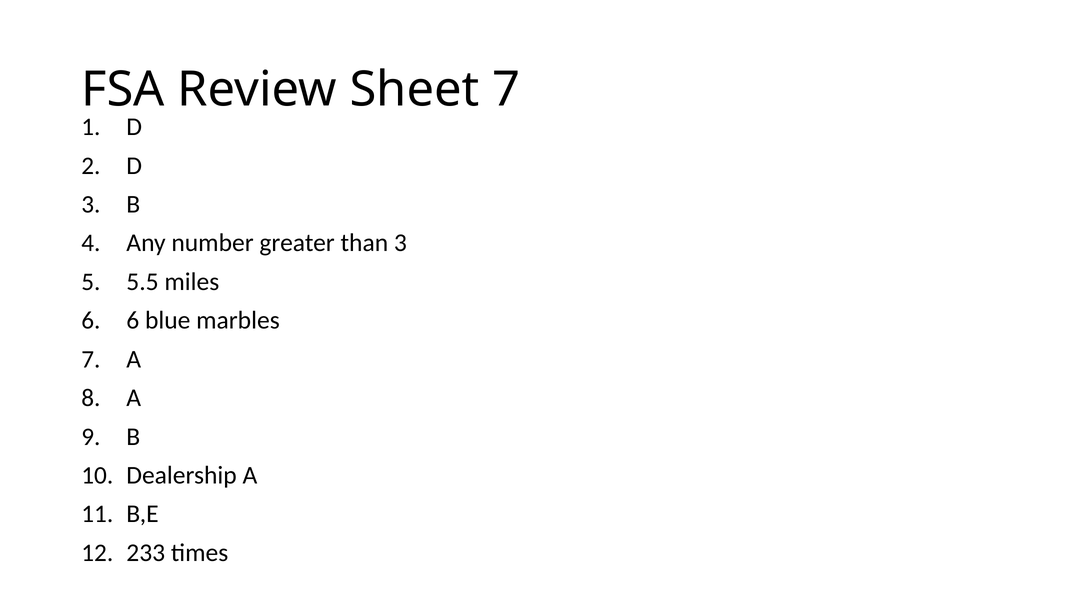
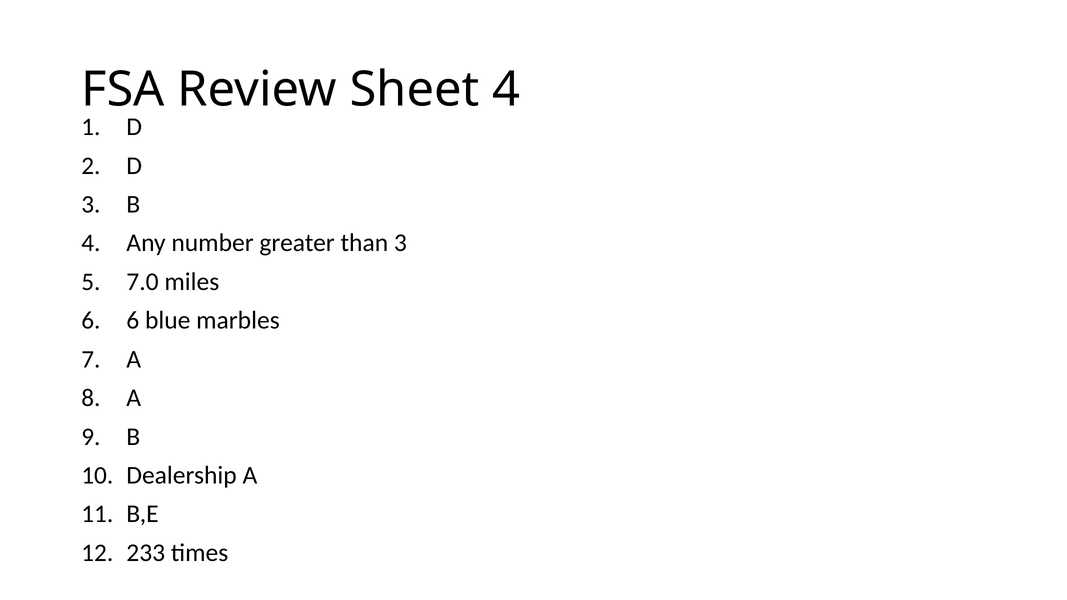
Sheet 7: 7 -> 4
5.5: 5.5 -> 7.0
